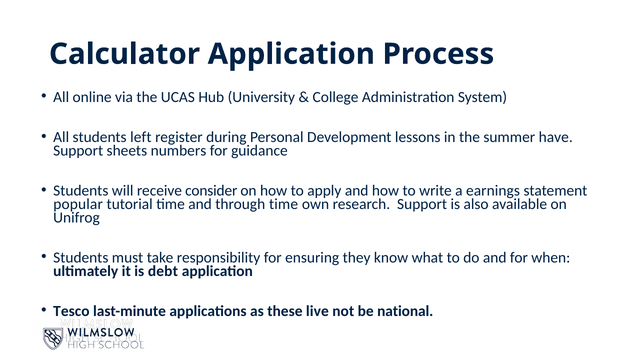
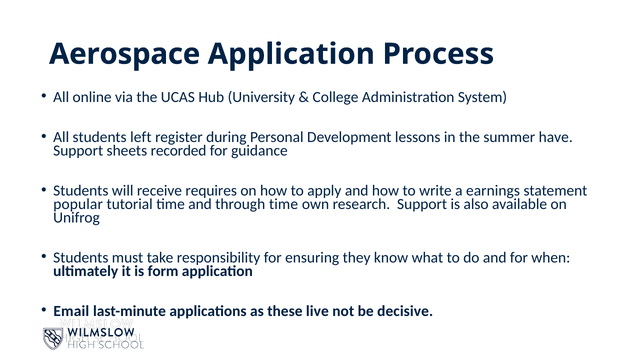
Calculator: Calculator -> Aerospace
numbers: numbers -> recorded
consider: consider -> requires
debt: debt -> form
Tesco: Tesco -> Email
national: national -> decisive
